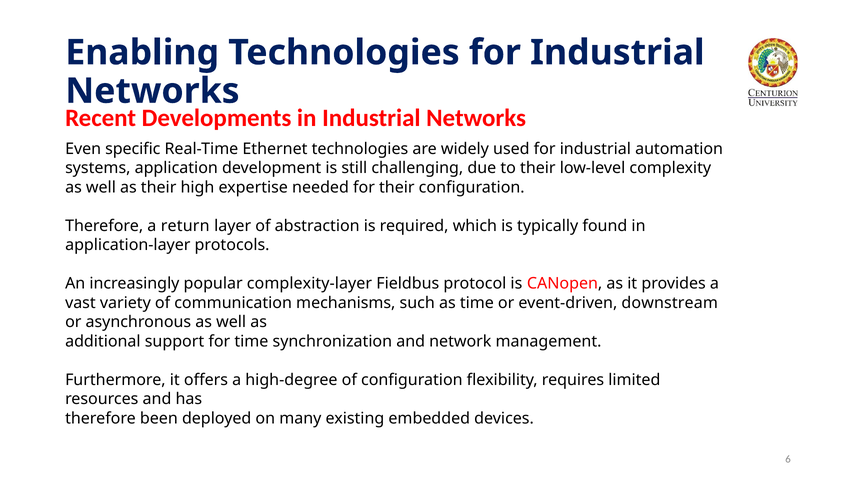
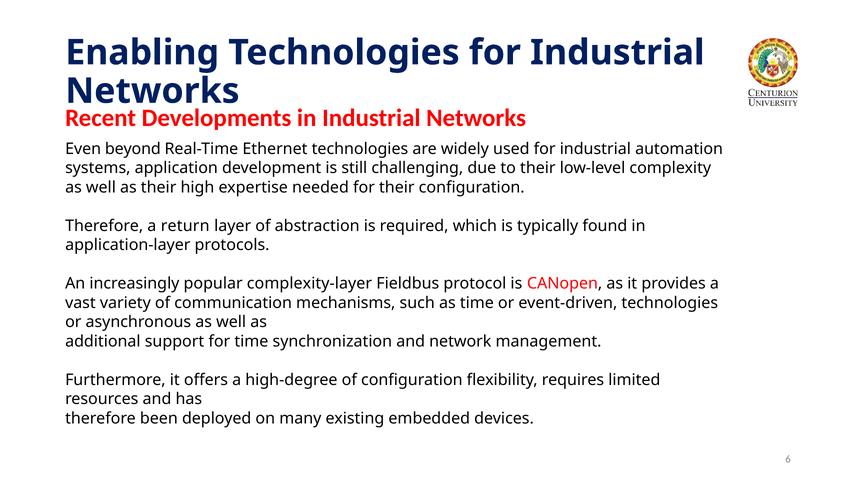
specific: specific -> beyond
event-driven downstream: downstream -> technologies
